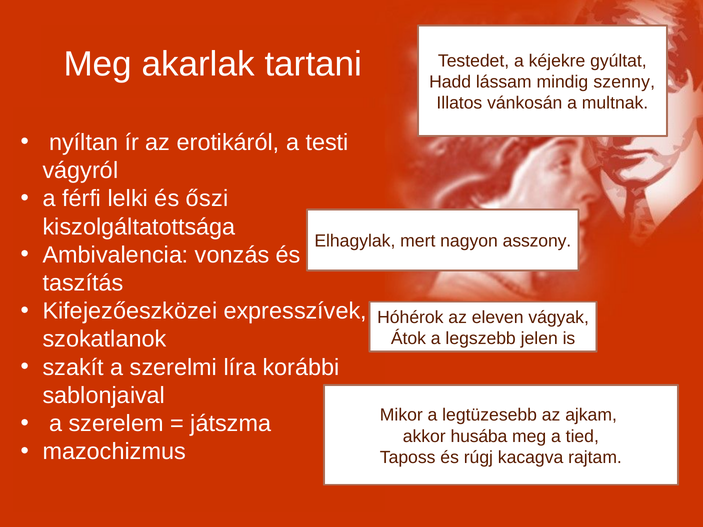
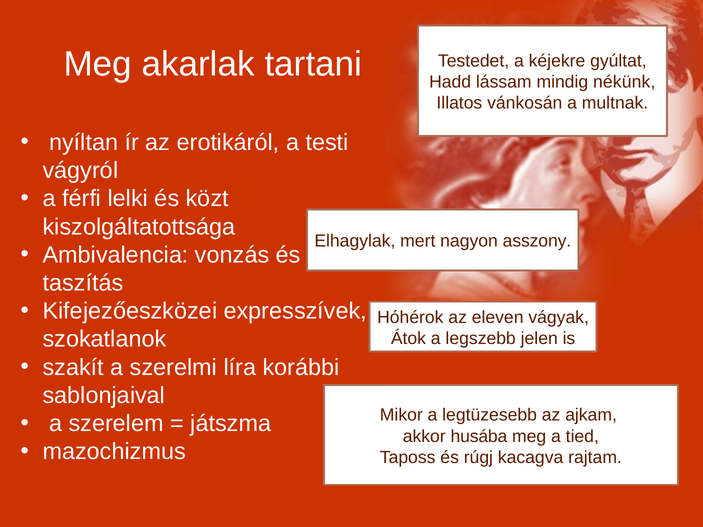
szenny: szenny -> nékünk
őszi: őszi -> közt
